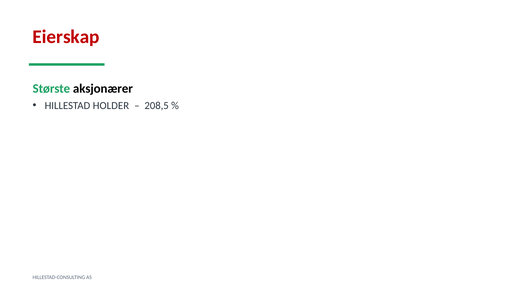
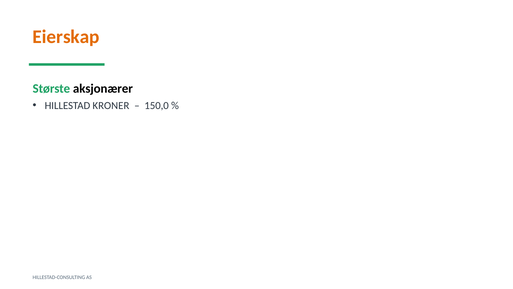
Eierskap colour: red -> orange
HOLDER: HOLDER -> KRONER
208,5: 208,5 -> 150,0
